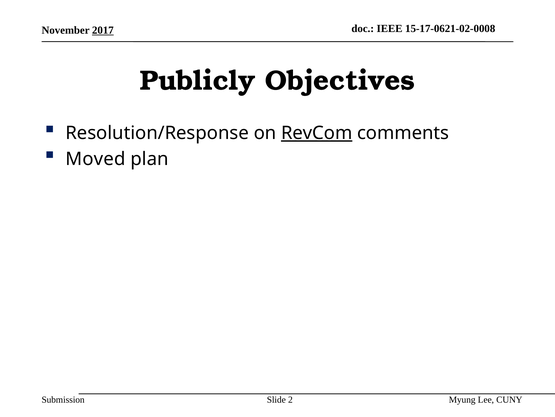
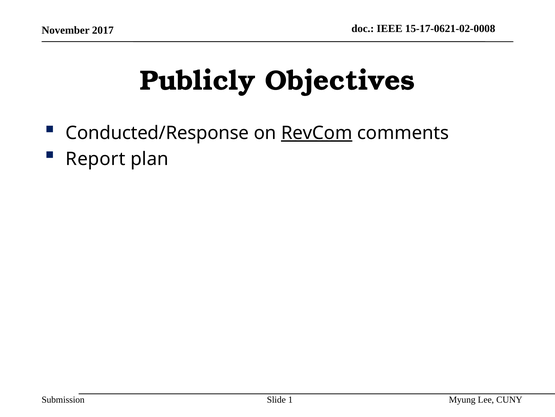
2017 underline: present -> none
Resolution/Response: Resolution/Response -> Conducted/Response
Moved: Moved -> Report
2: 2 -> 1
